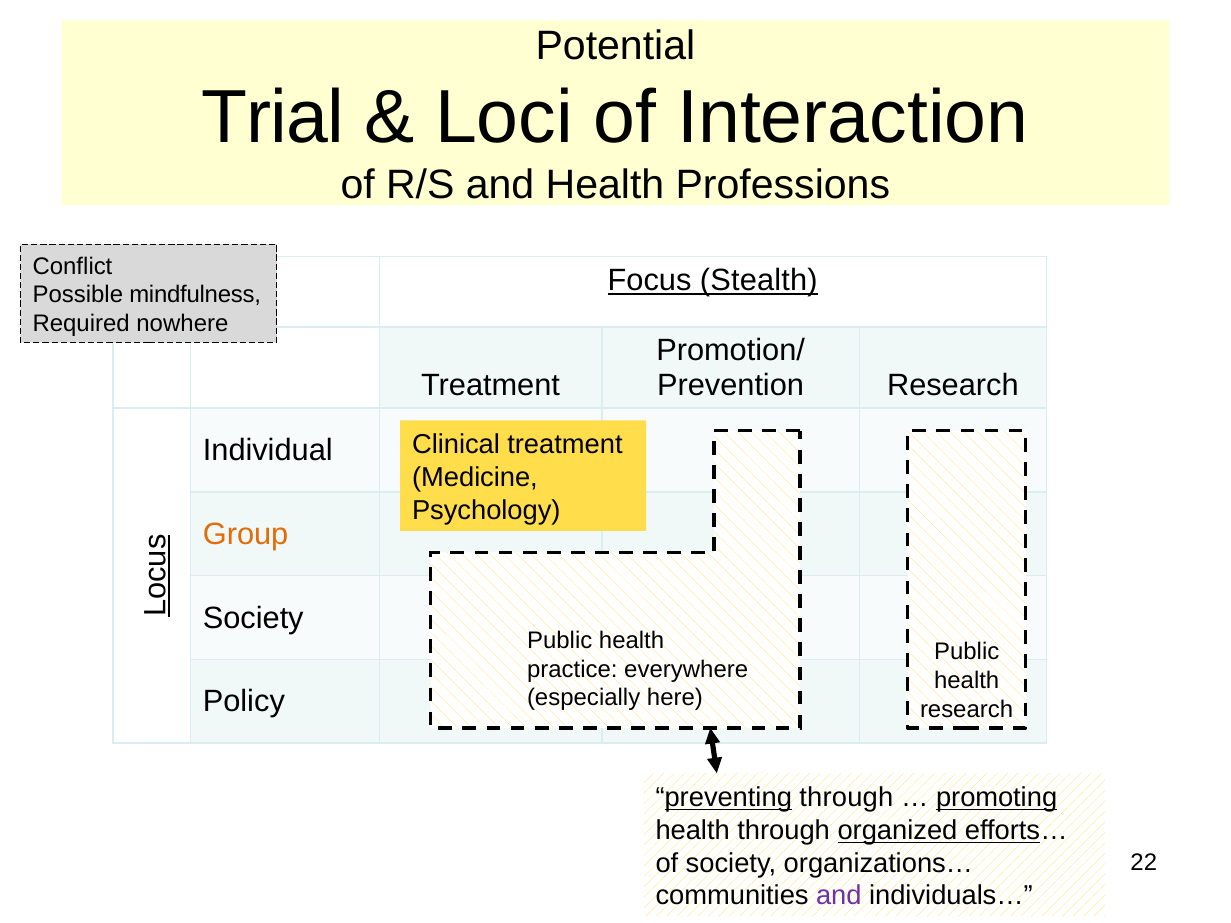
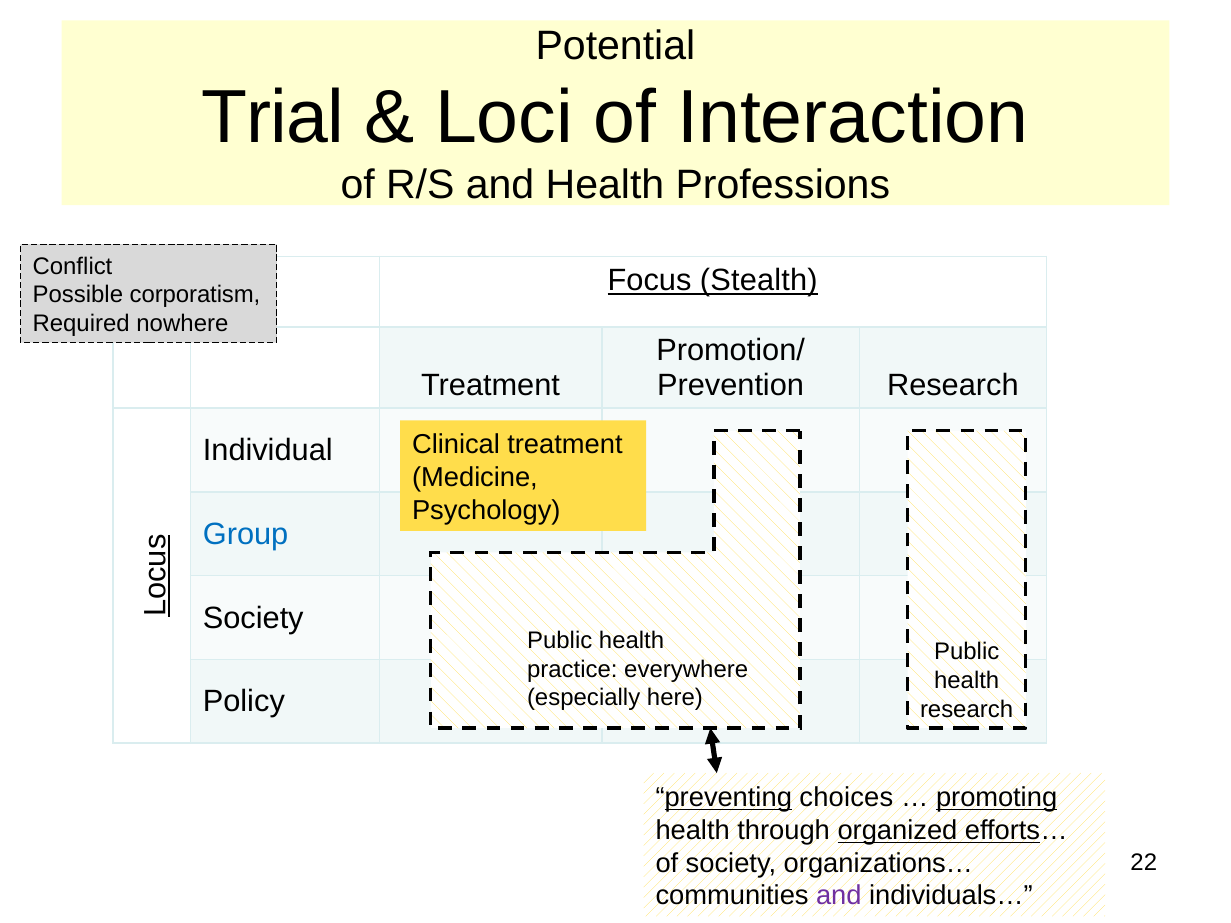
mindfulness: mindfulness -> corporatism
Group colour: orange -> blue
preventing through: through -> choices
